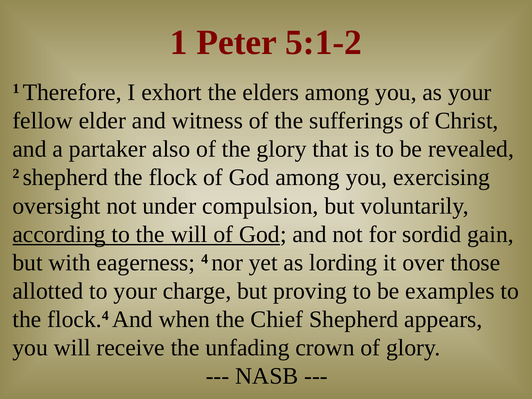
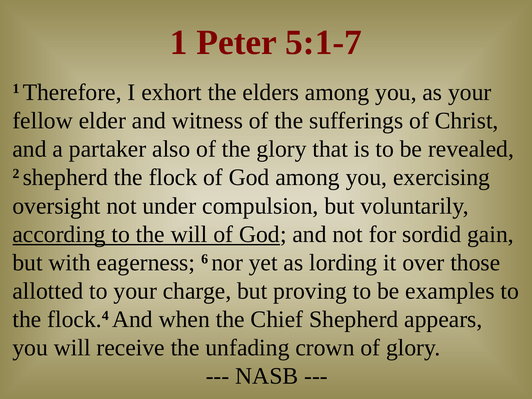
5:1-2: 5:1-2 -> 5:1-7
4: 4 -> 6
